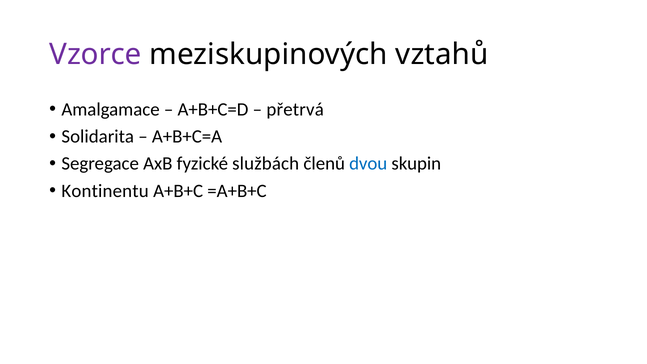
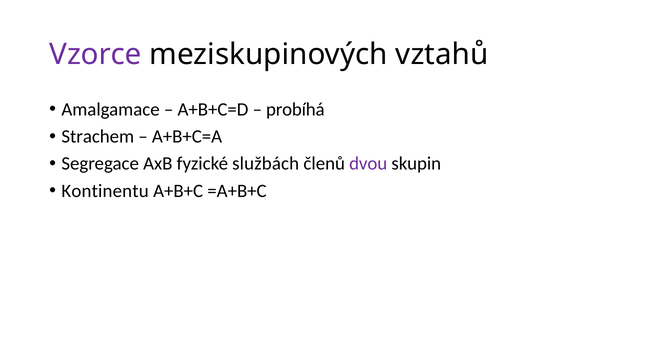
přetrvá: přetrvá -> probíhá
Solidarita: Solidarita -> Strachem
dvou colour: blue -> purple
